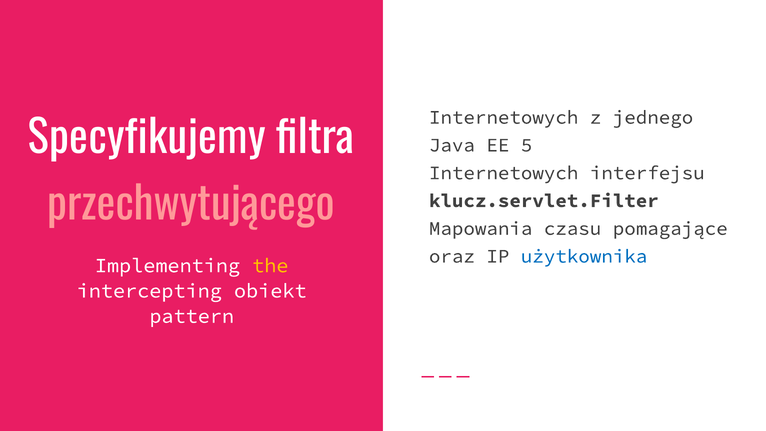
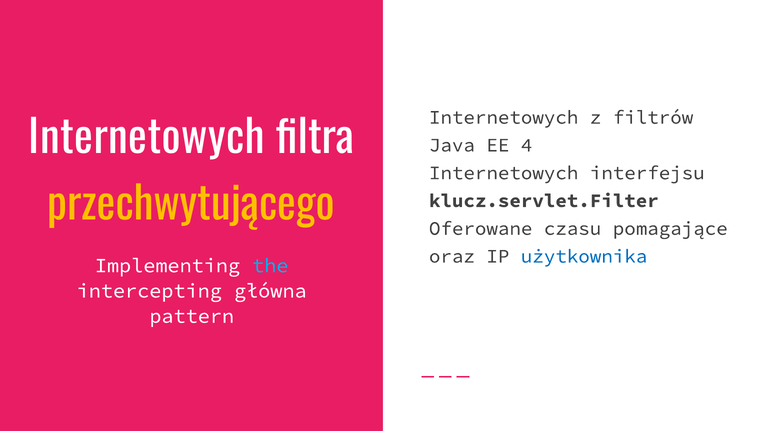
jednego: jednego -> filtrów
Specyfikujemy at (147, 139): Specyfikujemy -> Internetowych
5: 5 -> 4
przechwytującego colour: pink -> yellow
Mapowania: Mapowania -> Oferowane
the colour: yellow -> light blue
obiekt: obiekt -> główna
